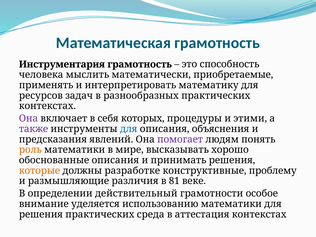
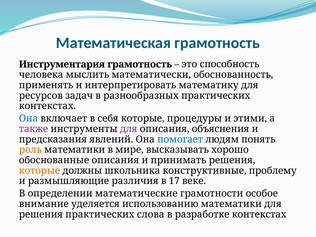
приобретаемые: приобретаемые -> обоснованность
Она at (28, 118) colour: purple -> blue
себя которых: которых -> которые
для at (129, 129) colour: blue -> purple
помогает colour: purple -> blue
разработке: разработке -> школьника
81: 81 -> 17
действительный: действительный -> математические
среда: среда -> слова
аттестация: аттестация -> разработке
